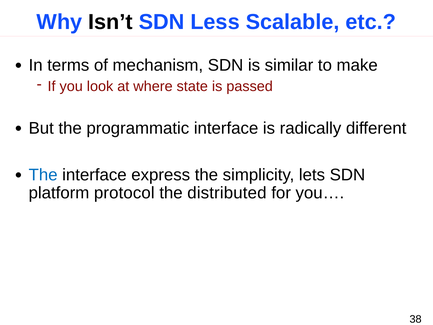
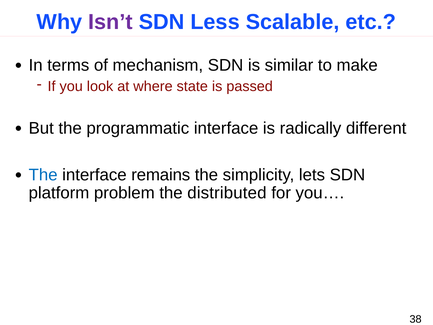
Isn’t colour: black -> purple
express: express -> remains
protocol: protocol -> problem
